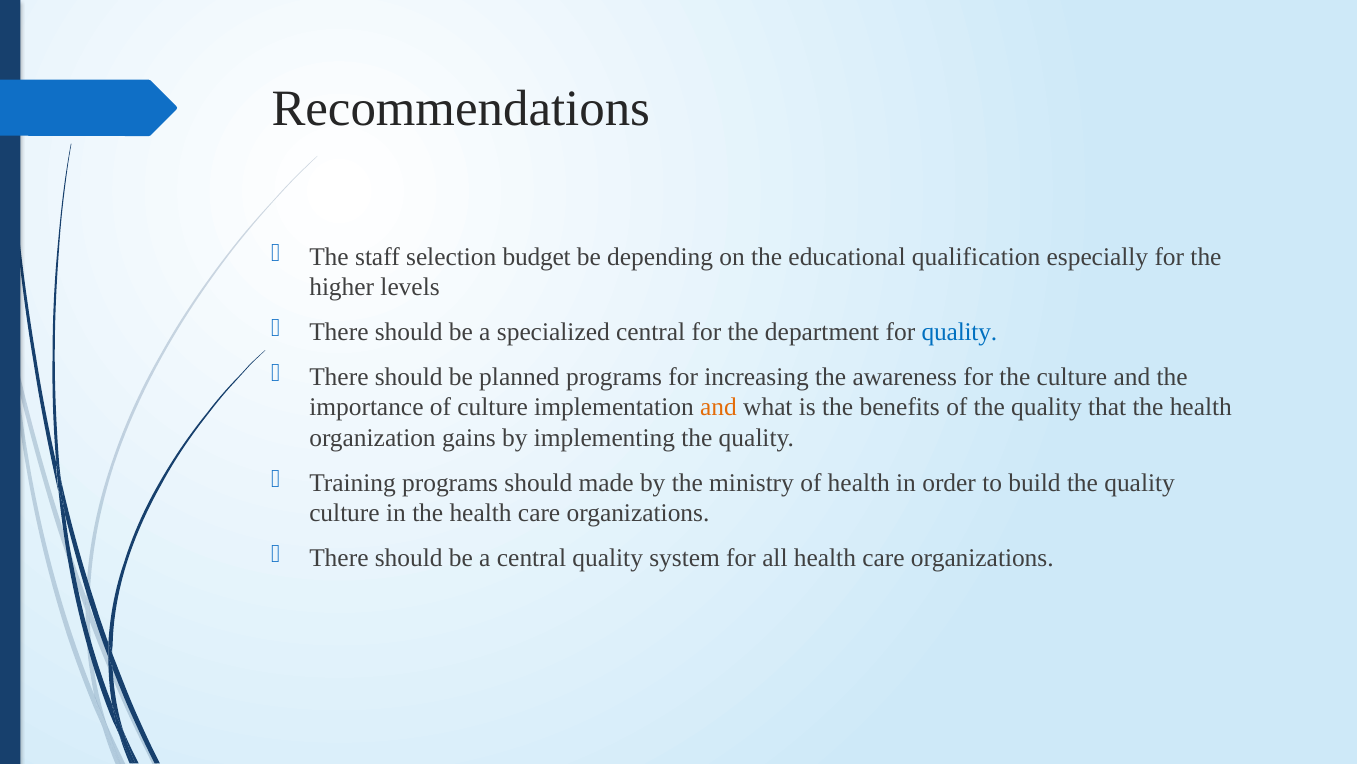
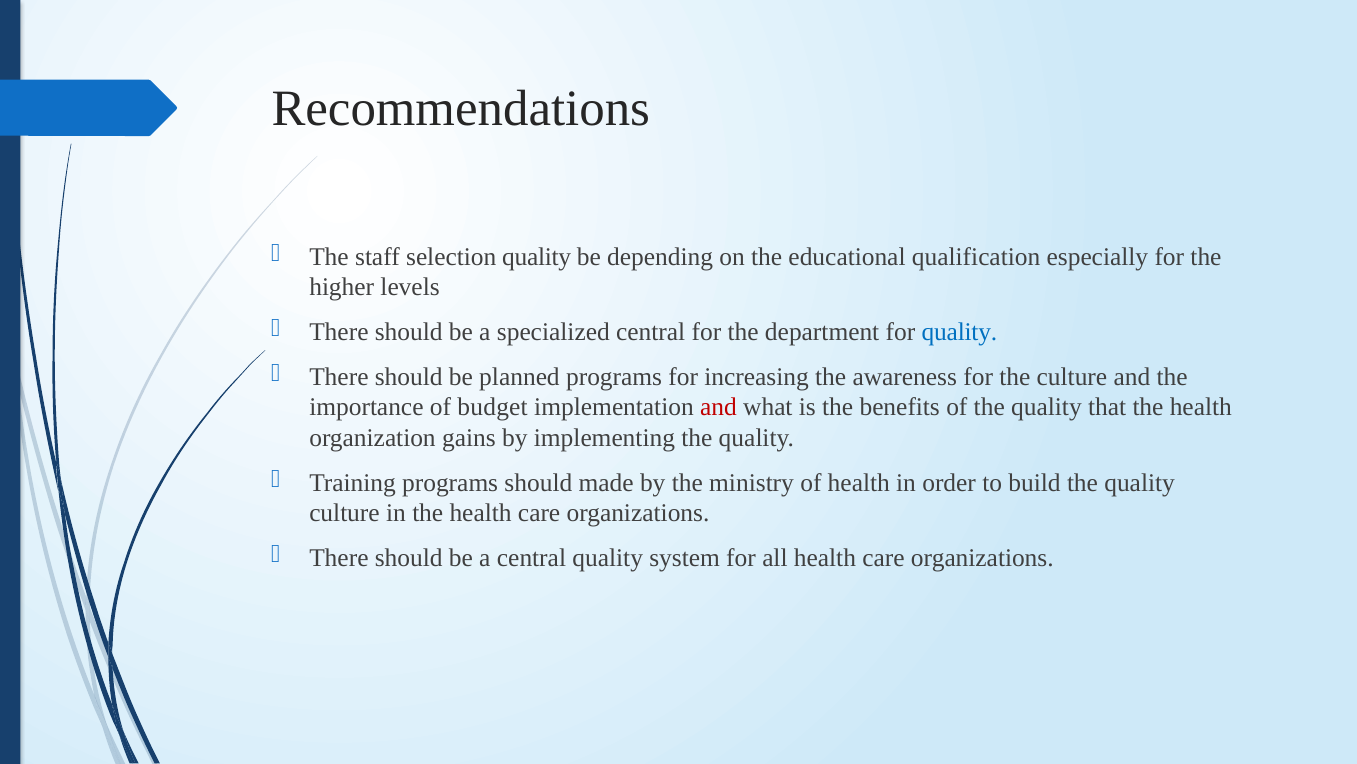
selection budget: budget -> quality
of culture: culture -> budget
and at (718, 407) colour: orange -> red
